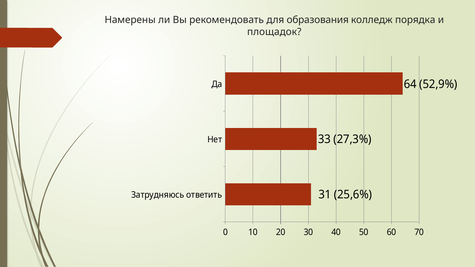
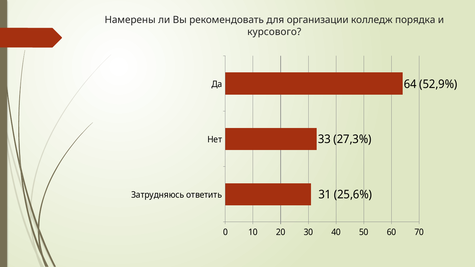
образования: образования -> организации
площадок: площадок -> курсового
